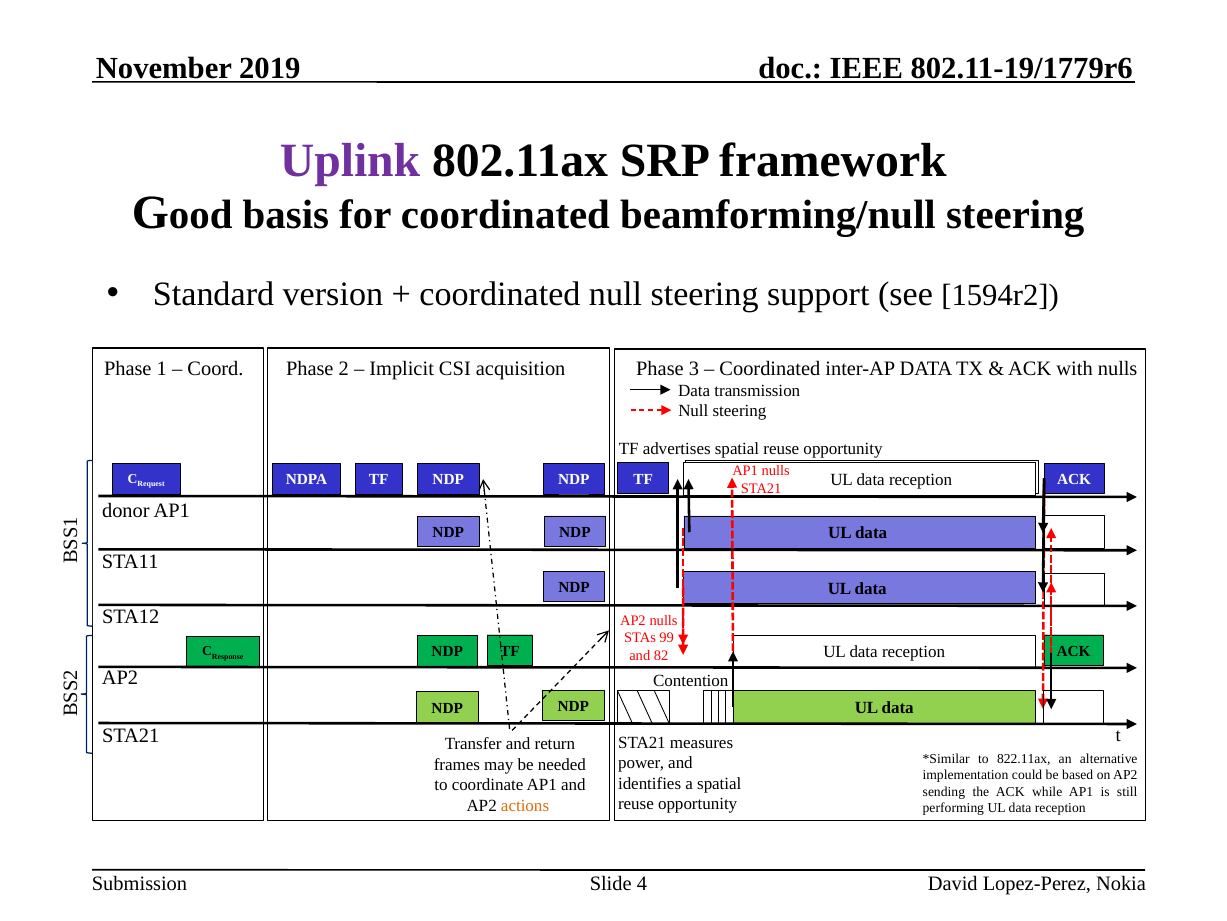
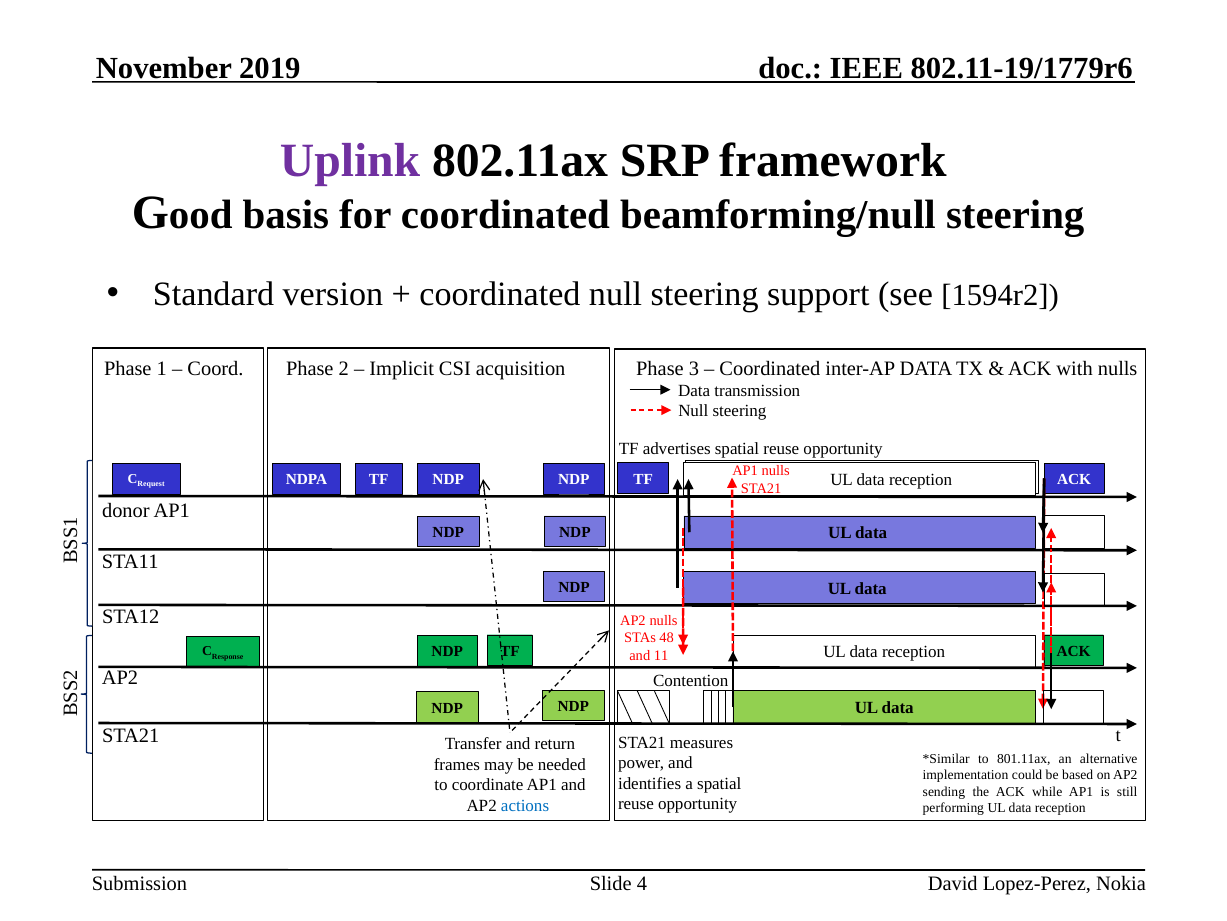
99: 99 -> 48
82: 82 -> 11
822.11ax: 822.11ax -> 801.11ax
actions colour: orange -> blue
